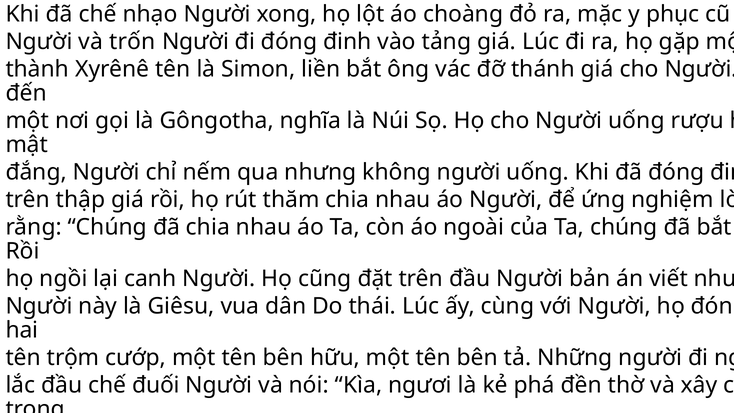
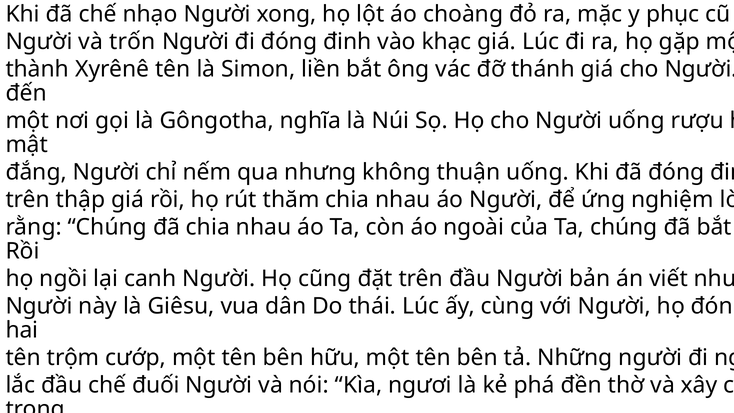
tảng: tảng -> khạc
không người: người -> thuận
